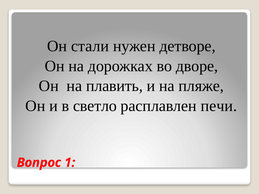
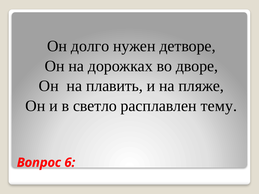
стали: стали -> долго
печи: печи -> тему
1: 1 -> 6
